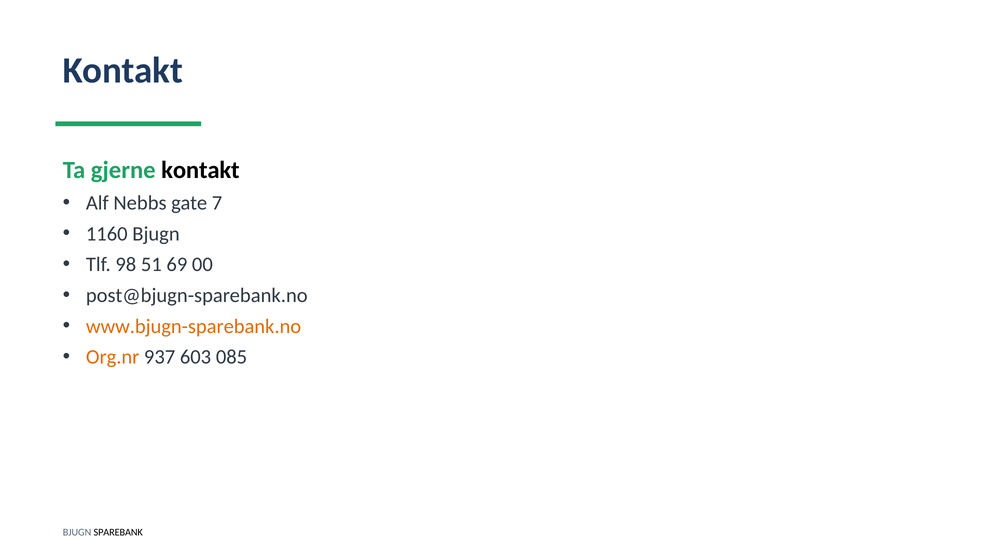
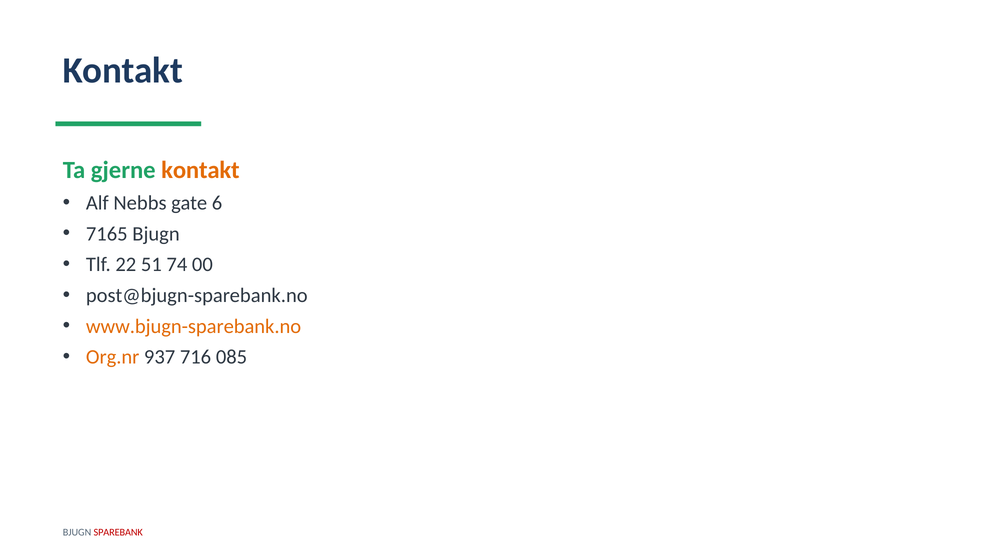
kontakt at (200, 170) colour: black -> orange
7: 7 -> 6
1160: 1160 -> 7165
98: 98 -> 22
69: 69 -> 74
603: 603 -> 716
SPAREBANK colour: black -> red
